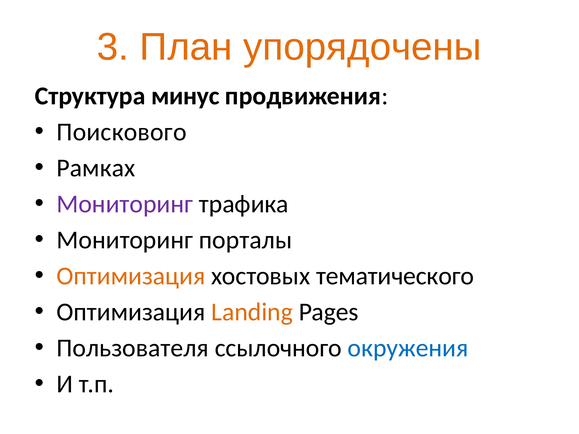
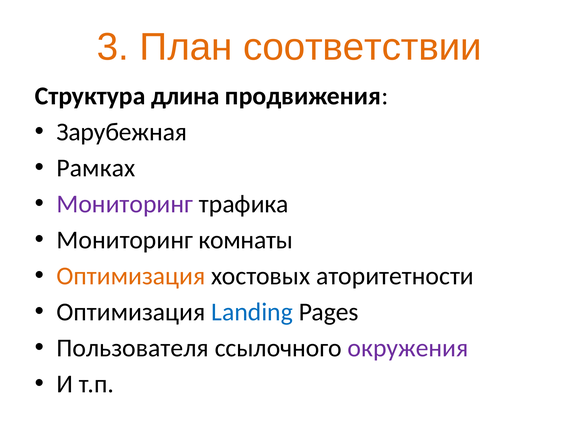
упорядочены: упорядочены -> соответствии
минус: минус -> длина
Поискового: Поискового -> Зарубежная
порталы: порталы -> комнаты
тематического: тематического -> аторитетности
Landing colour: orange -> blue
окружения colour: blue -> purple
